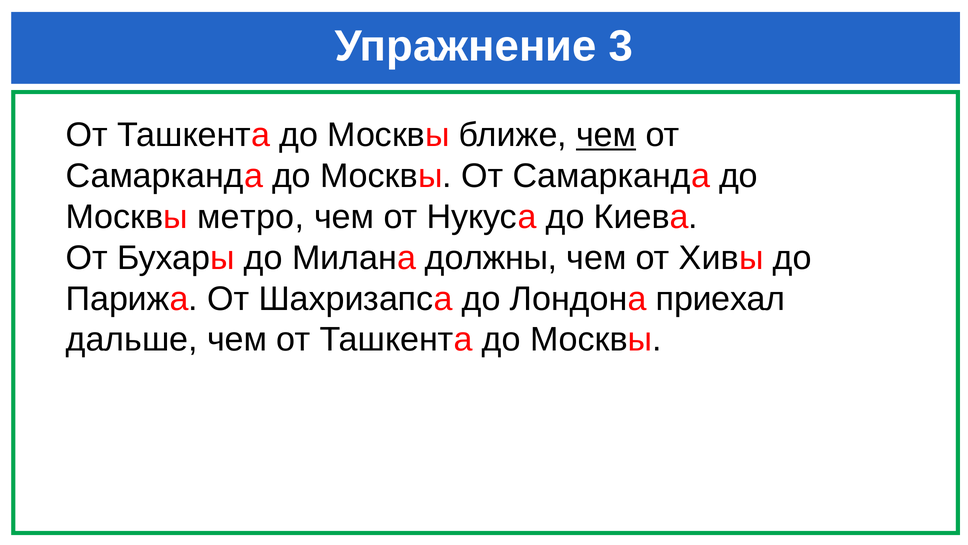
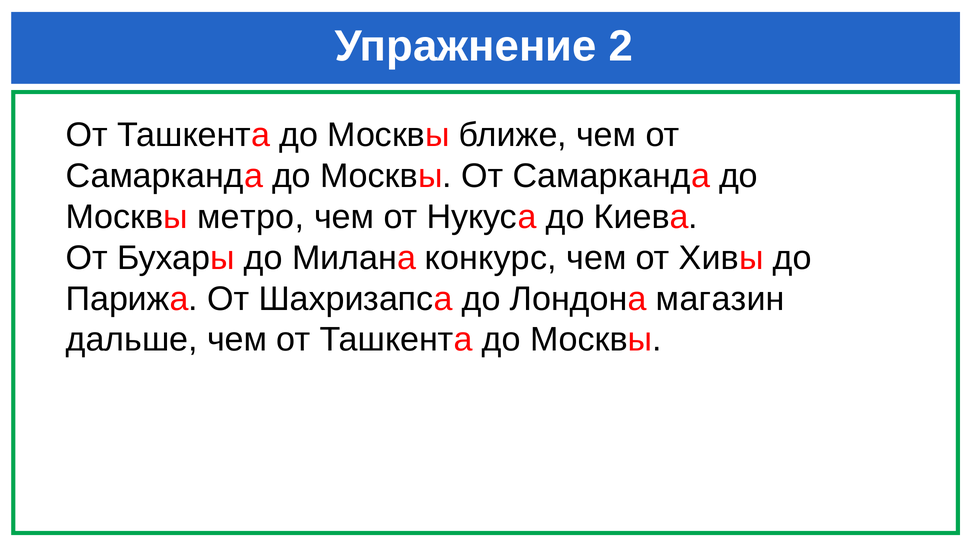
3: 3 -> 2
чем at (606, 135) underline: present -> none
должны: должны -> конкурс
приехал: приехал -> магазин
